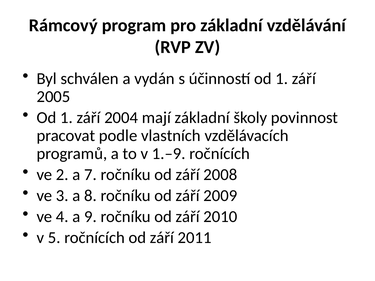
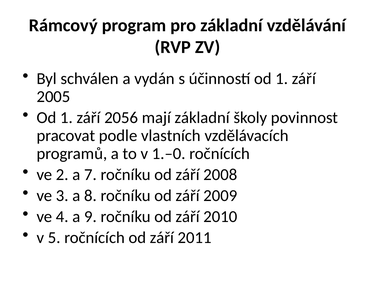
2004: 2004 -> 2056
1.–9: 1.–9 -> 1.–0
